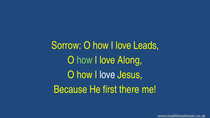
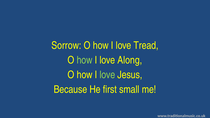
Leads: Leads -> Tread
love at (107, 75) colour: white -> light green
there: there -> small
